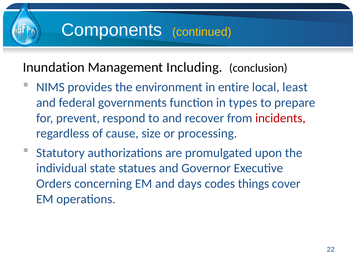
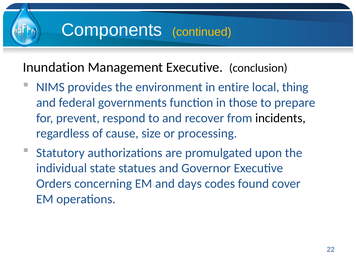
Management Including: Including -> Executive
least: least -> thing
types: types -> those
incidents colour: red -> black
things: things -> found
